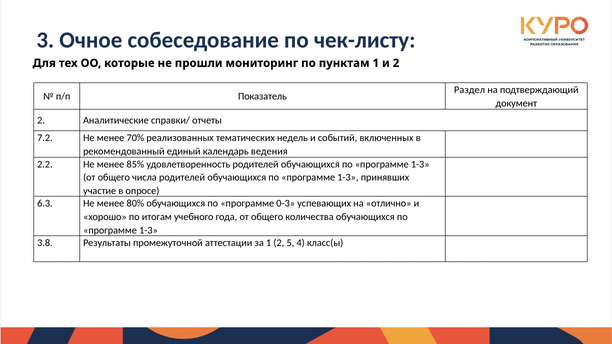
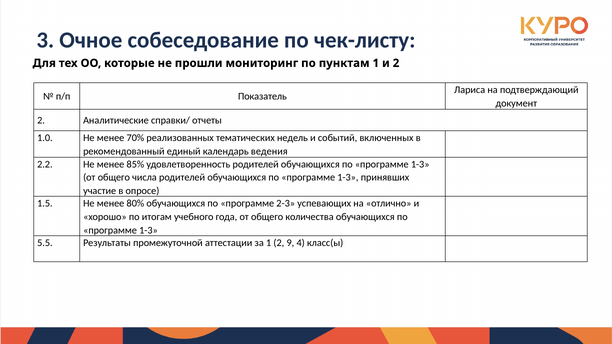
Раздел: Раздел -> Лариса
7.2: 7.2 -> 1.0
6.3: 6.3 -> 1.5
0-3: 0-3 -> 2-3
3.8: 3.8 -> 5.5
5: 5 -> 9
